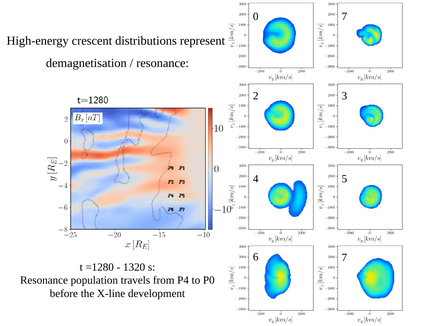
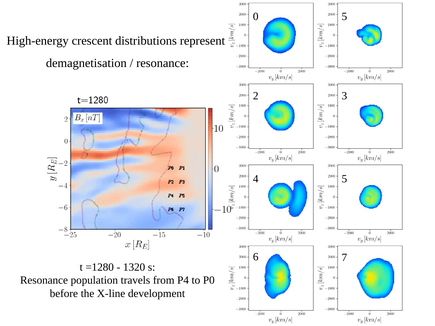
0 7: 7 -> 5
